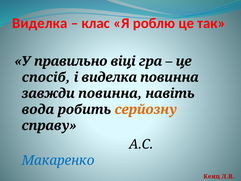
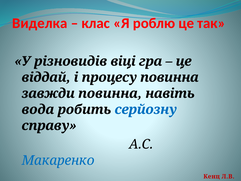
правильно: правильно -> різновидів
спосіб: спосіб -> віддай
і виделка: виделка -> процесу
серйозну colour: orange -> blue
